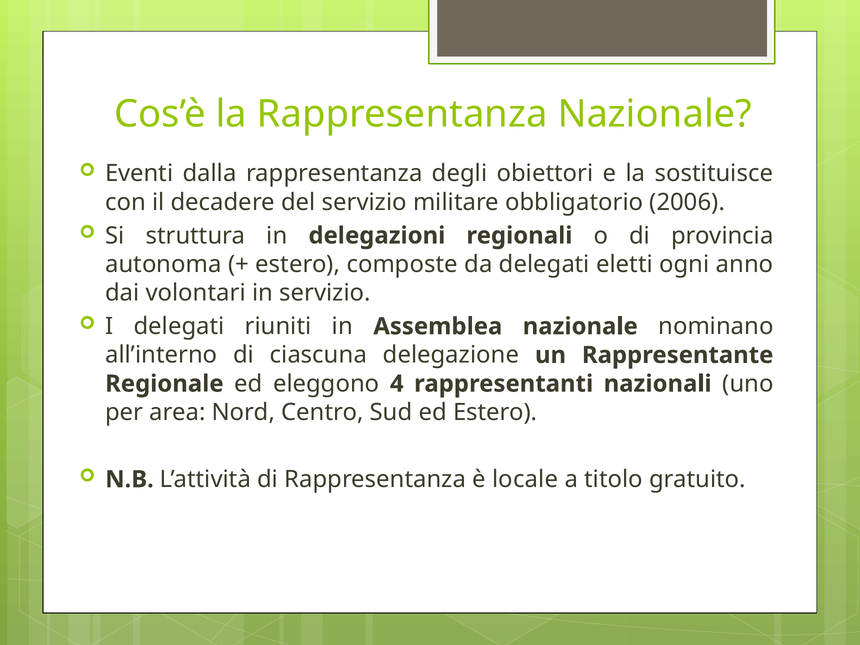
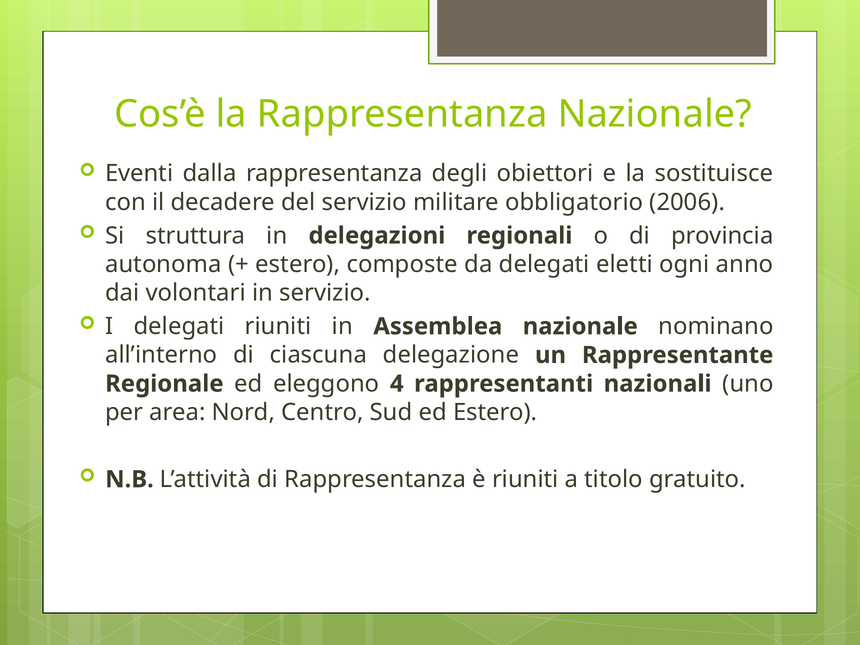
è locale: locale -> riuniti
